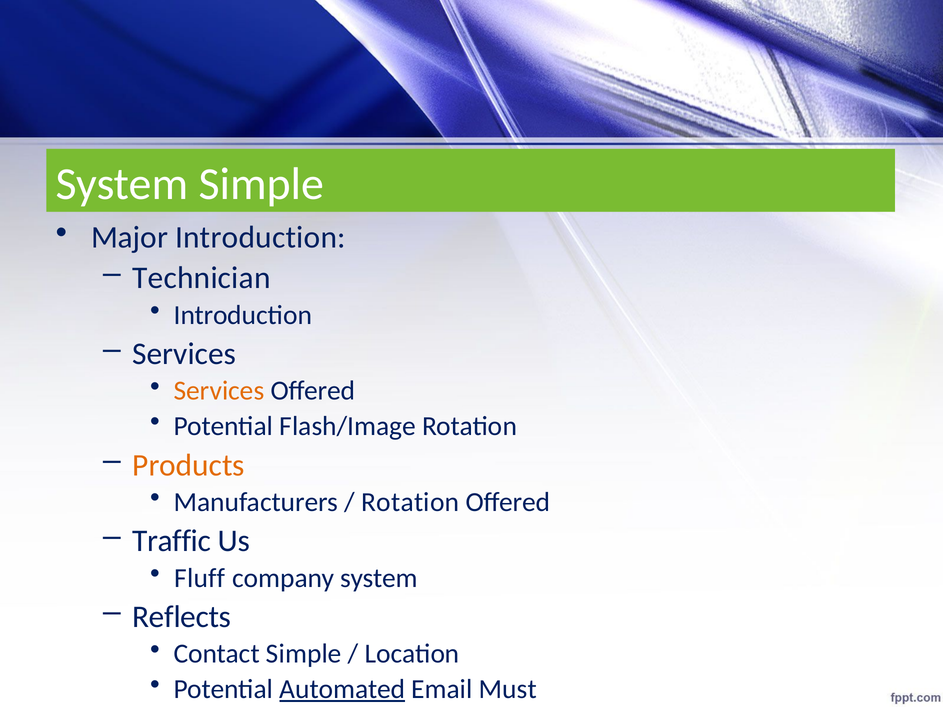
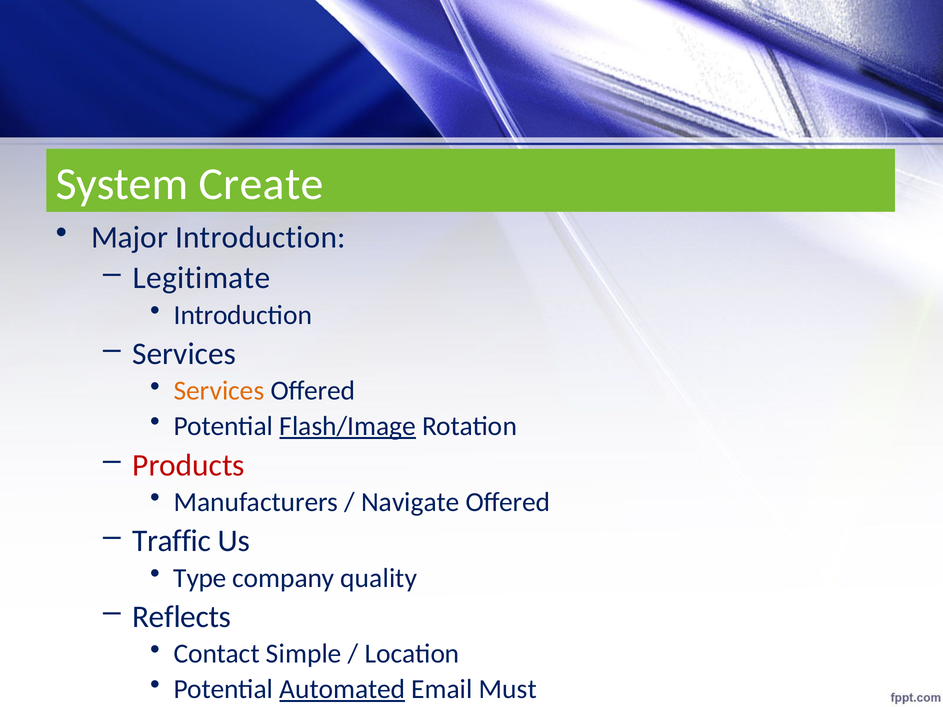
System Simple: Simple -> Create
Technician: Technician -> Legitimate
Flash/Image underline: none -> present
Products colour: orange -> red
Rotation at (410, 502): Rotation -> Navigate
Fluff: Fluff -> Type
company system: system -> quality
